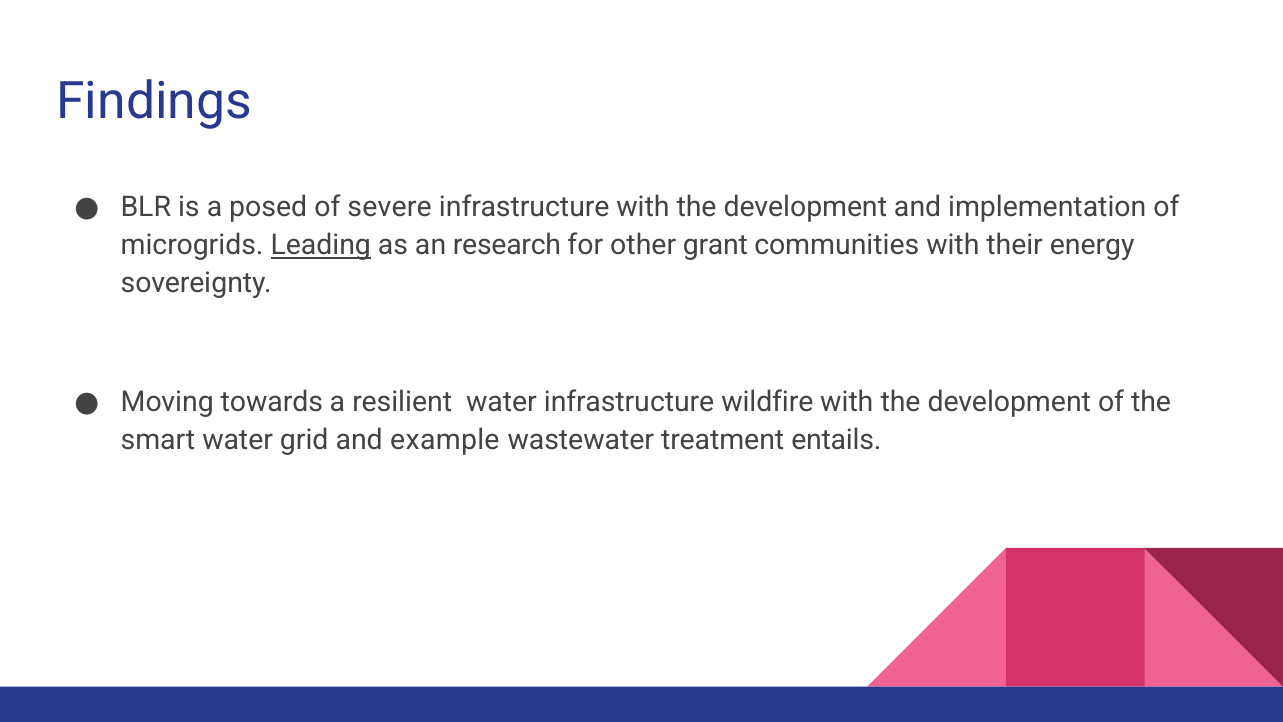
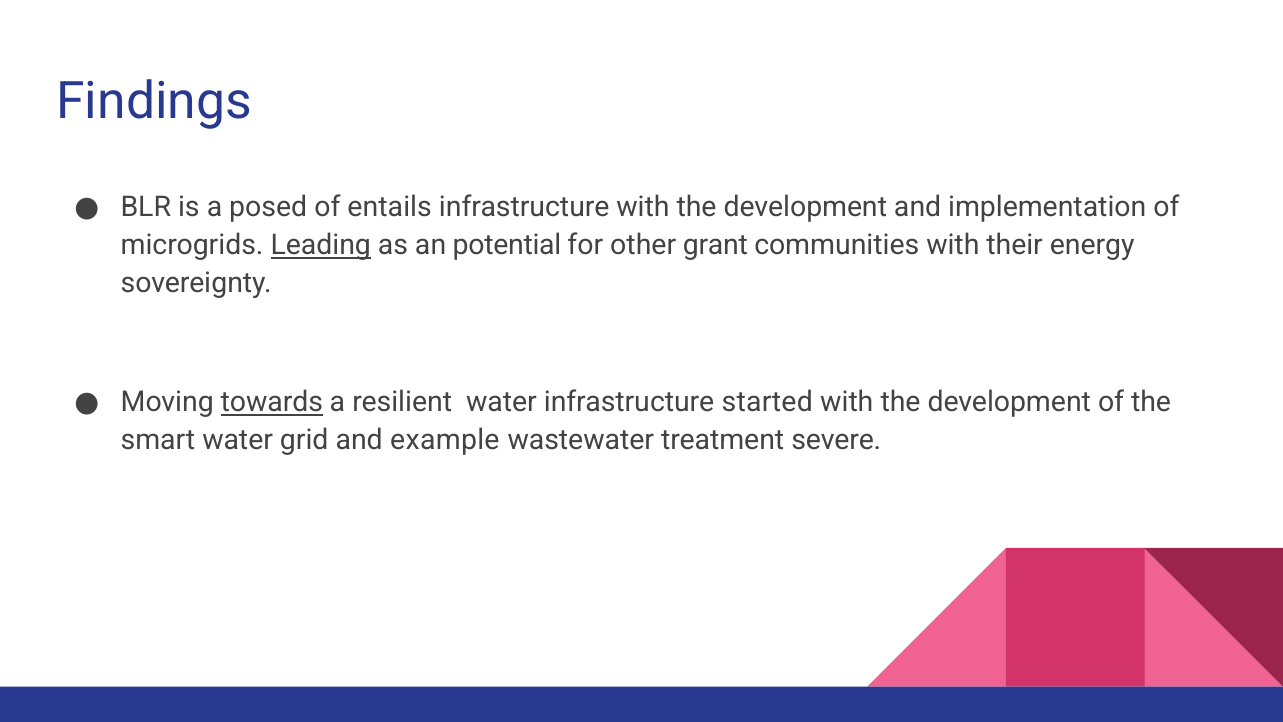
severe: severe -> entails
research: research -> potential
towards underline: none -> present
wildfire: wildfire -> started
entails: entails -> severe
